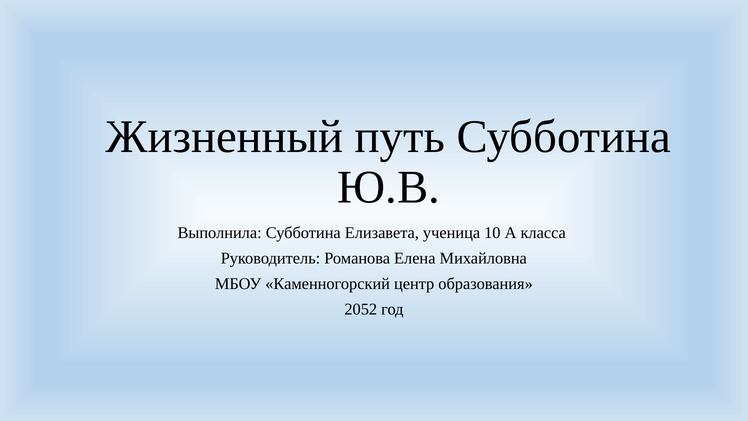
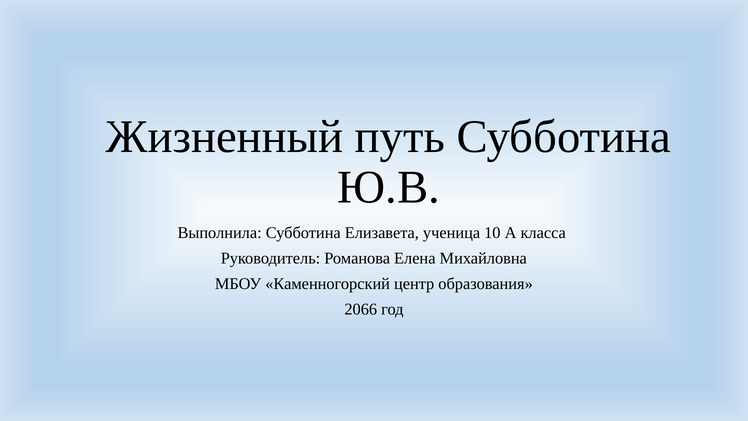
2052: 2052 -> 2066
